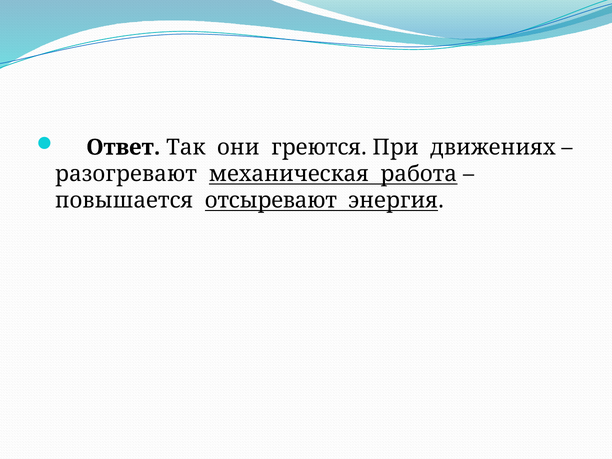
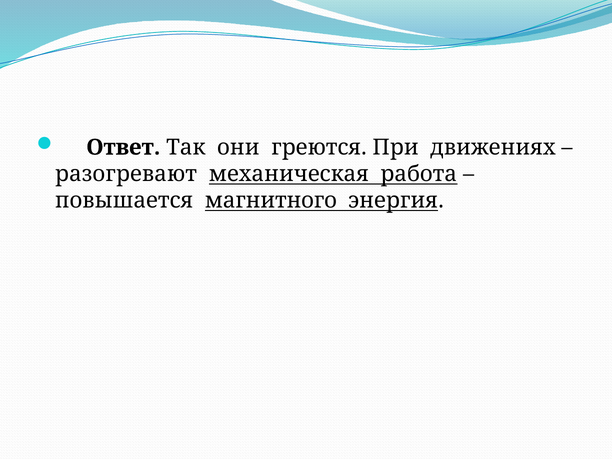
отсыревают: отсыревают -> магнитного
